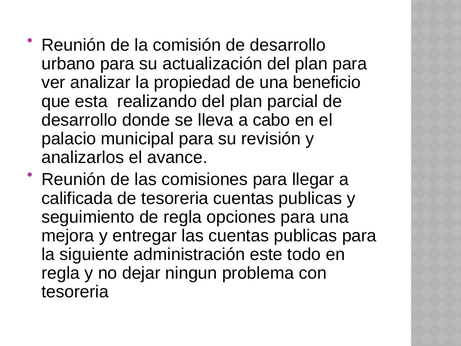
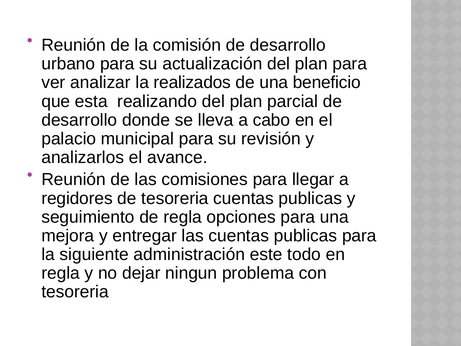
propiedad: propiedad -> realizados
calificada: calificada -> regidores
